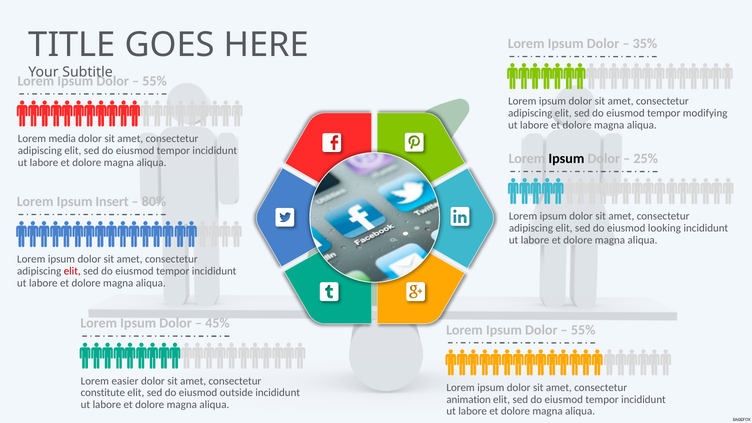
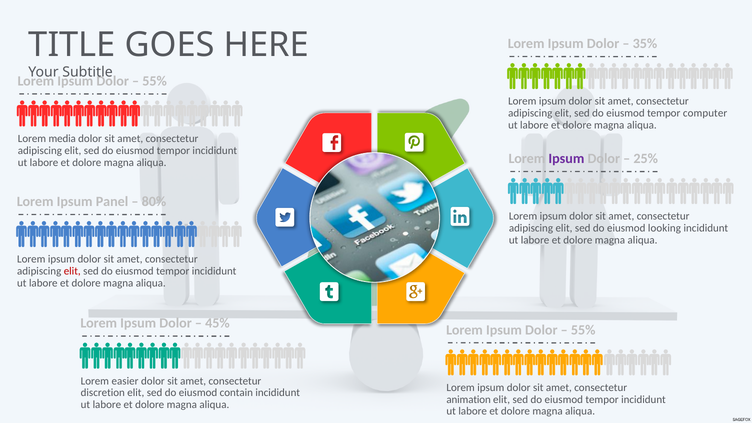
modifying: modifying -> computer
Ipsum at (566, 159) colour: black -> purple
Insert: Insert -> Panel
constitute: constitute -> discretion
outside: outside -> contain
